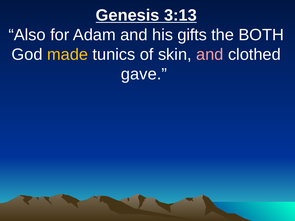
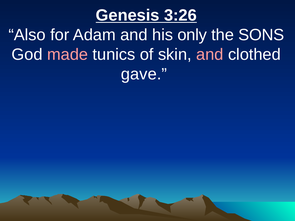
3:13: 3:13 -> 3:26
gifts: gifts -> only
BOTH: BOTH -> SONS
made colour: yellow -> pink
